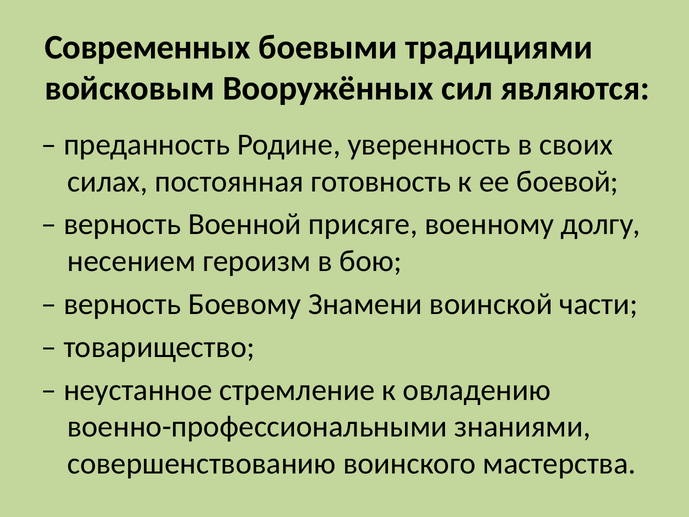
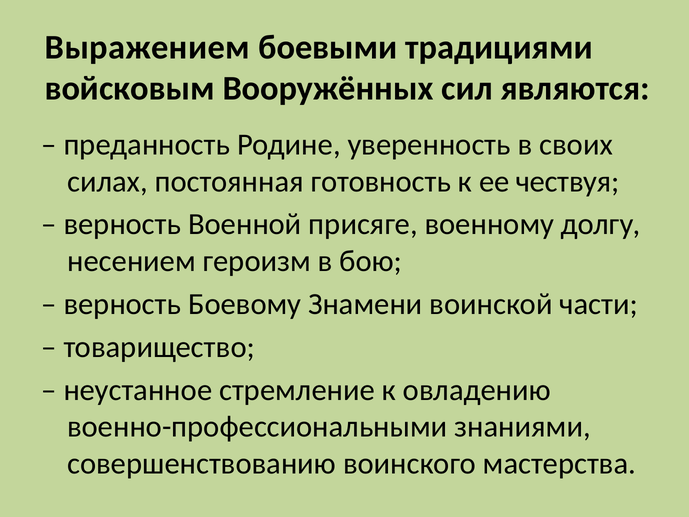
Современных: Современных -> Выражением
боевой: боевой -> чествуя
